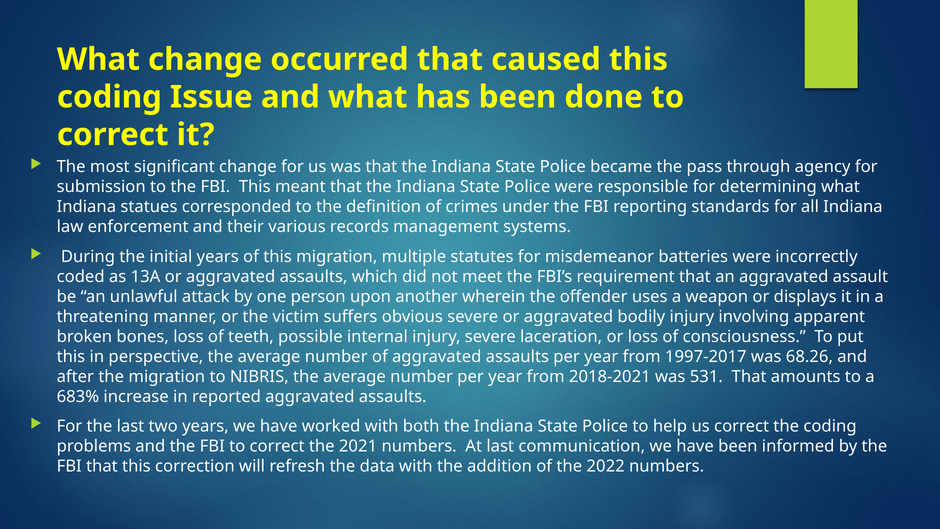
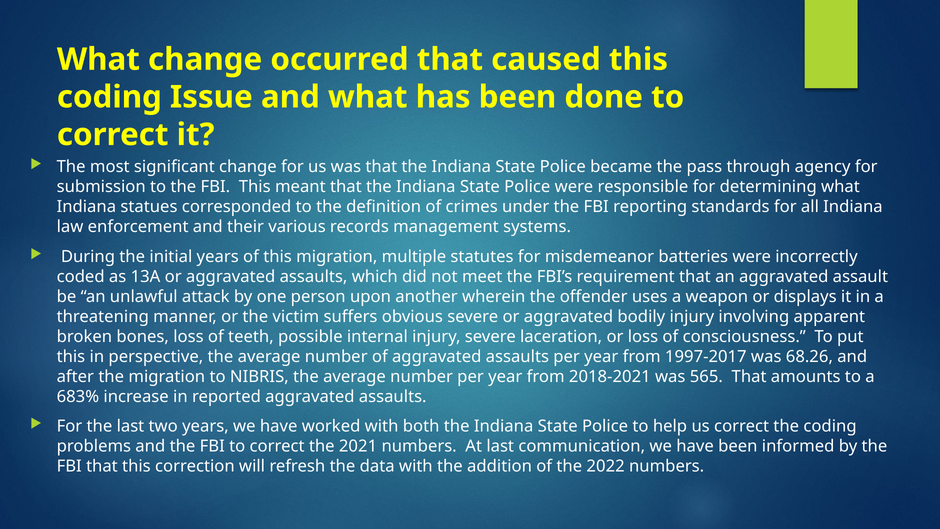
531: 531 -> 565
